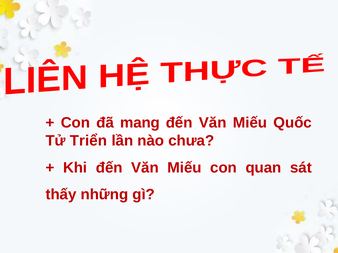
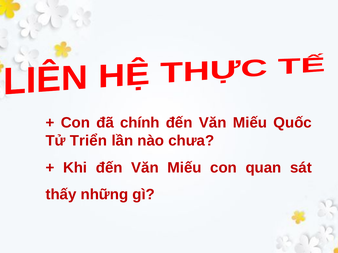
mang: mang -> chính
